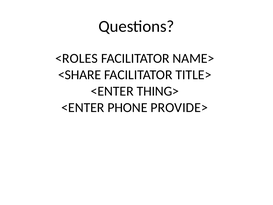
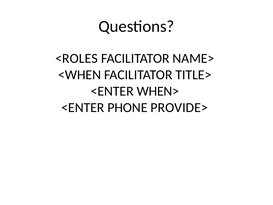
<SHARE: <SHARE -> <WHEN
THING>: THING> -> WHEN>
